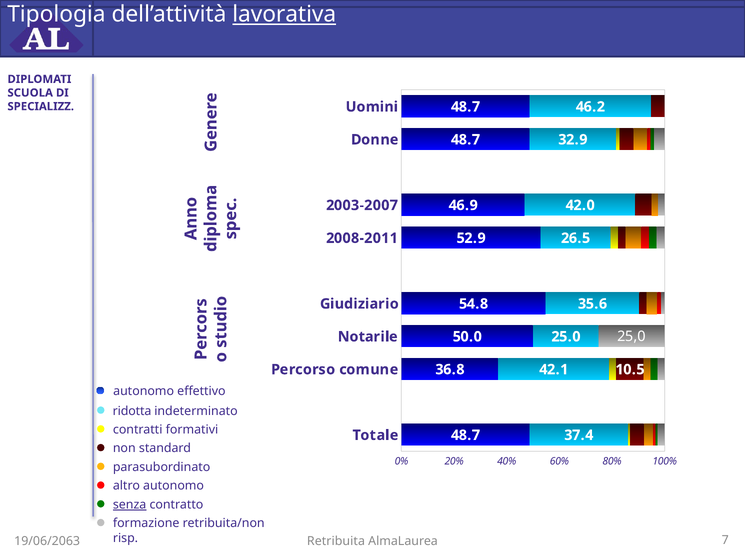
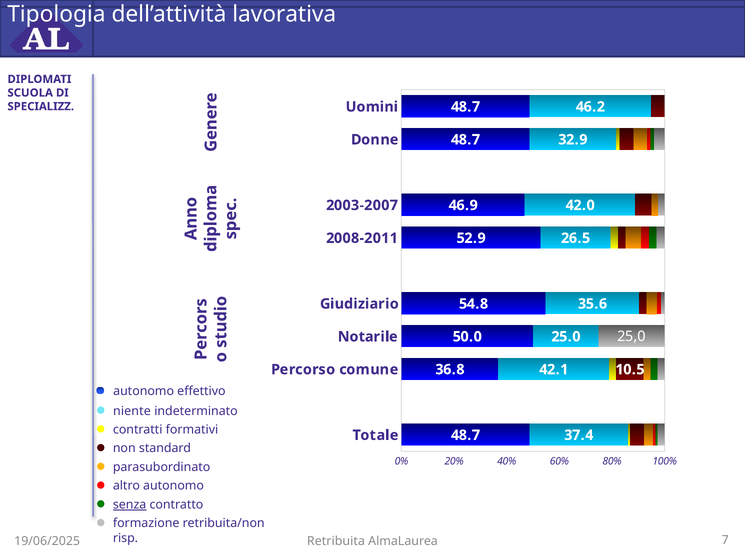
lavorativa underline: present -> none
ridotta: ridotta -> niente
19/06/2063: 19/06/2063 -> 19/06/2025
